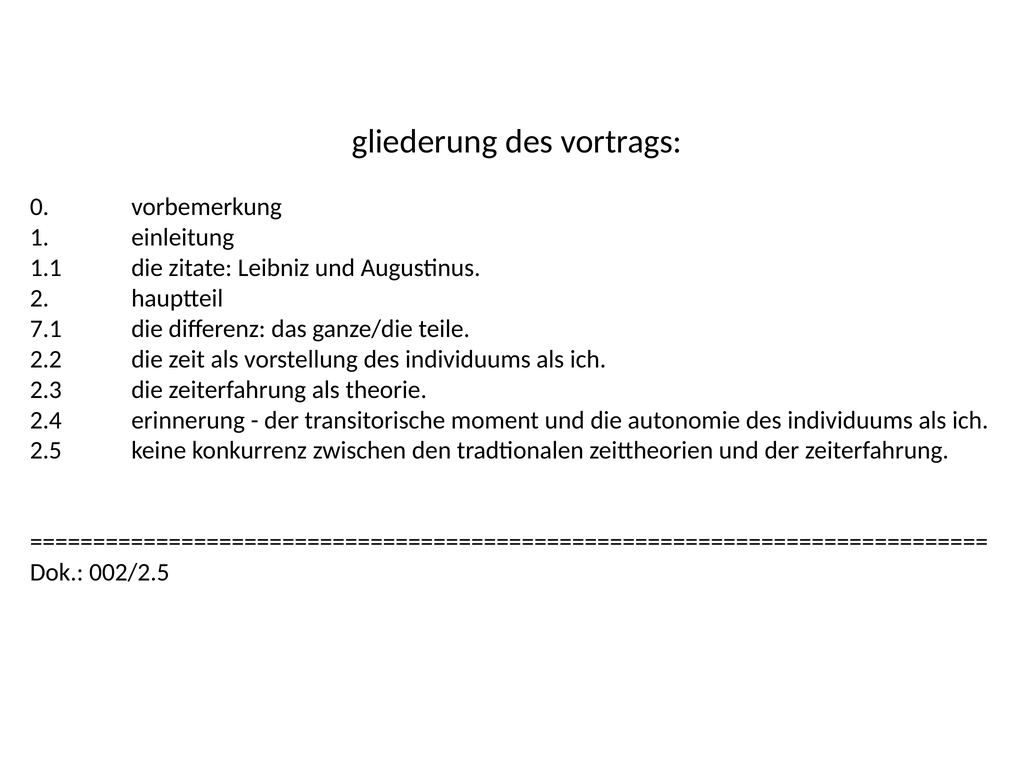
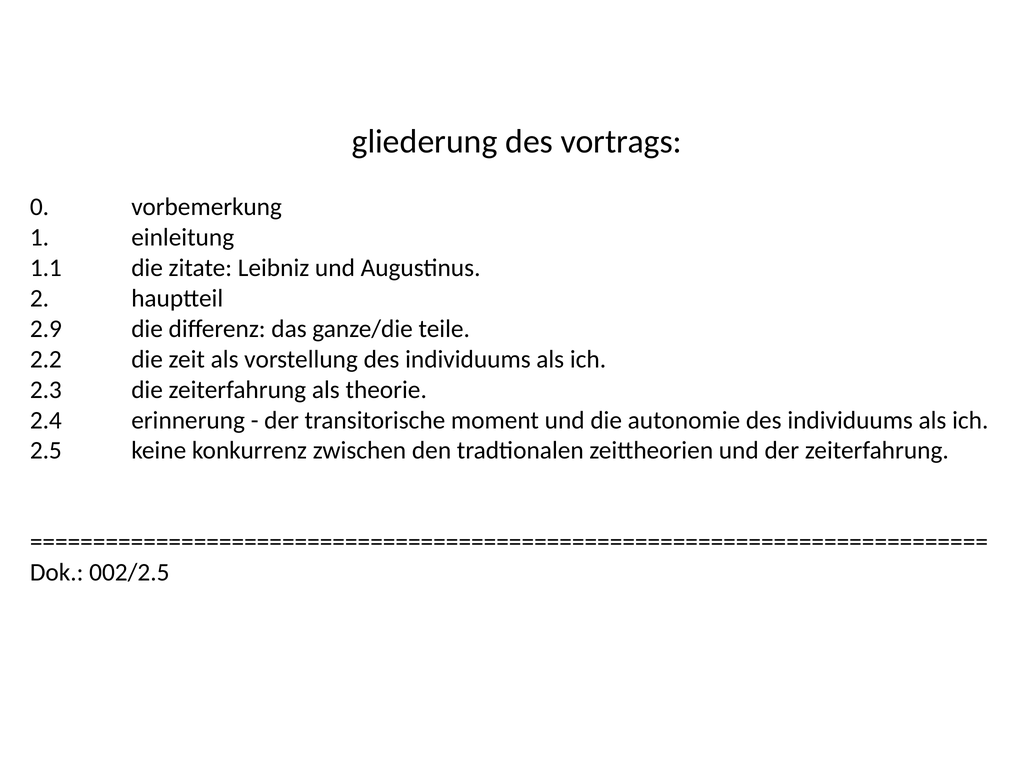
7.1: 7.1 -> 2.9
